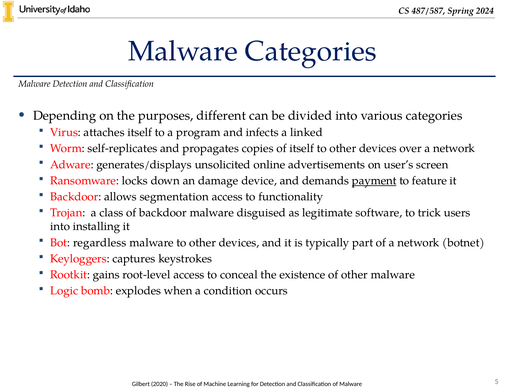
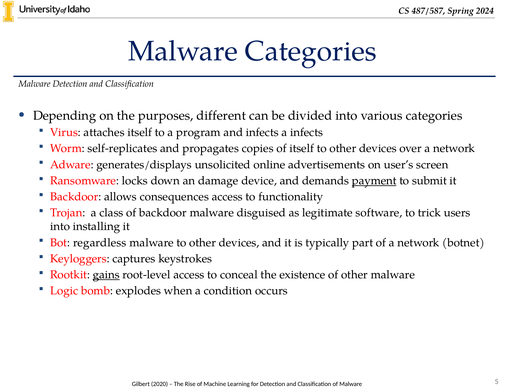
a linked: linked -> infects
feature: feature -> submit
segmentation: segmentation -> consequences
gains underline: none -> present
